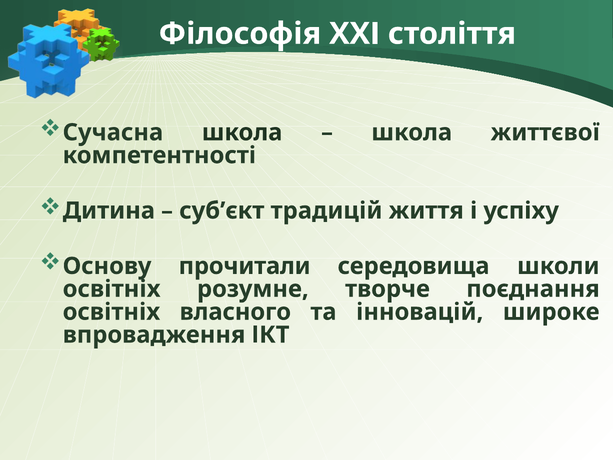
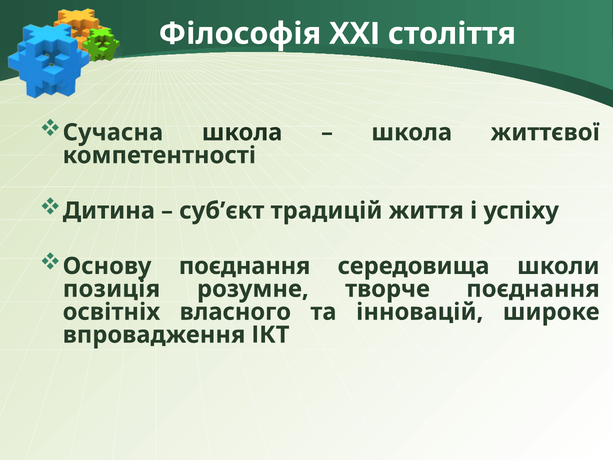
Основу прочитали: прочитали -> поєднання
освітніх at (112, 289): освітніх -> позиція
